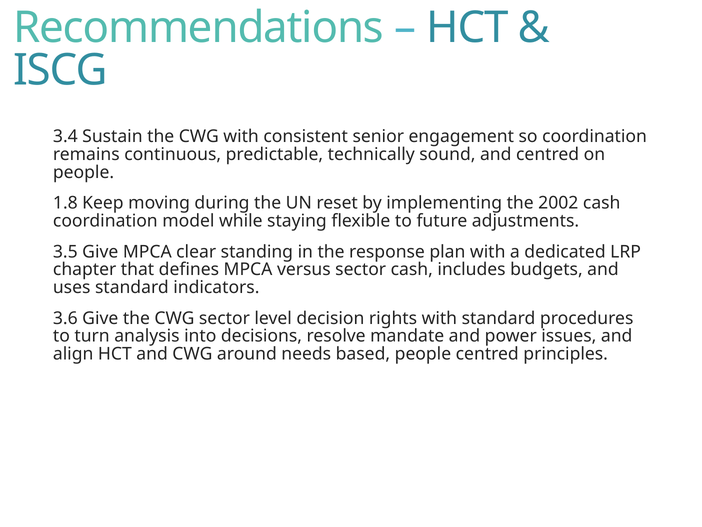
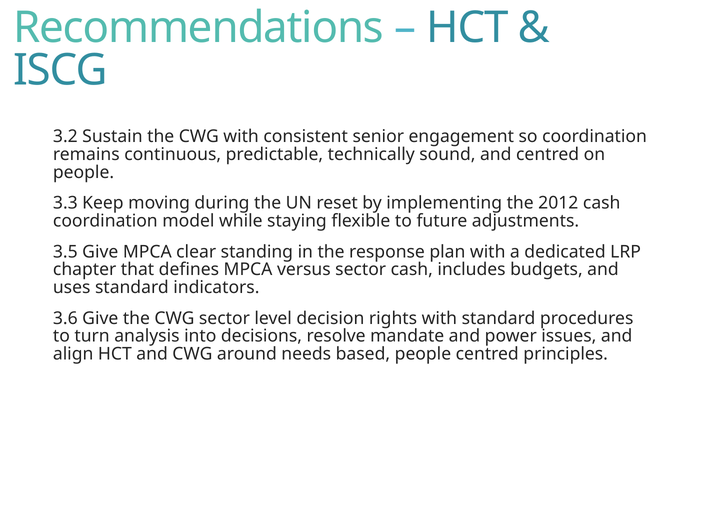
3.4: 3.4 -> 3.2
1.8: 1.8 -> 3.3
2002: 2002 -> 2012
